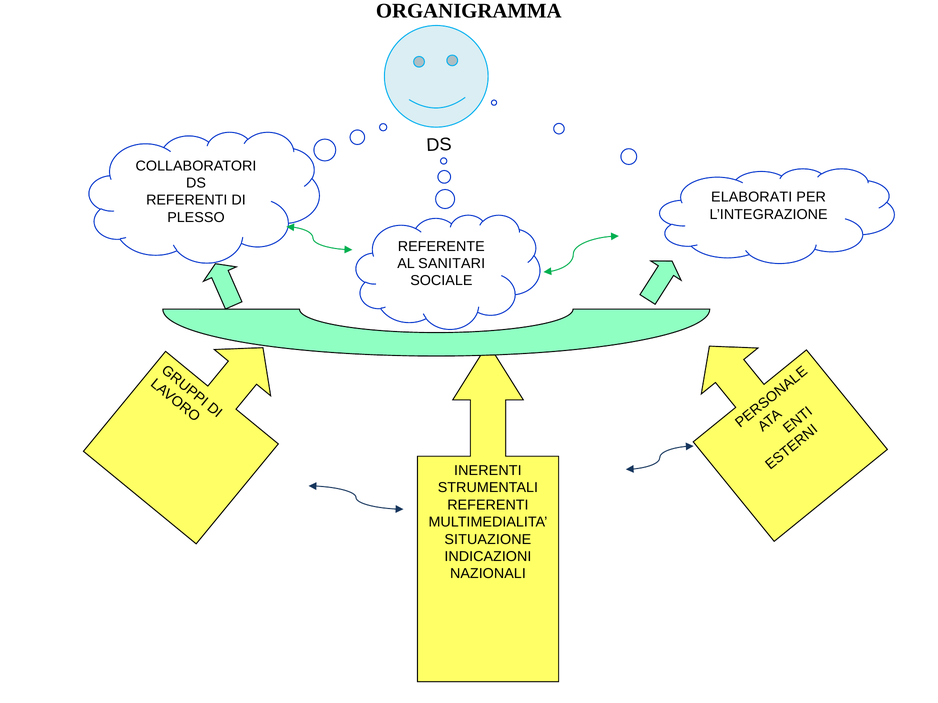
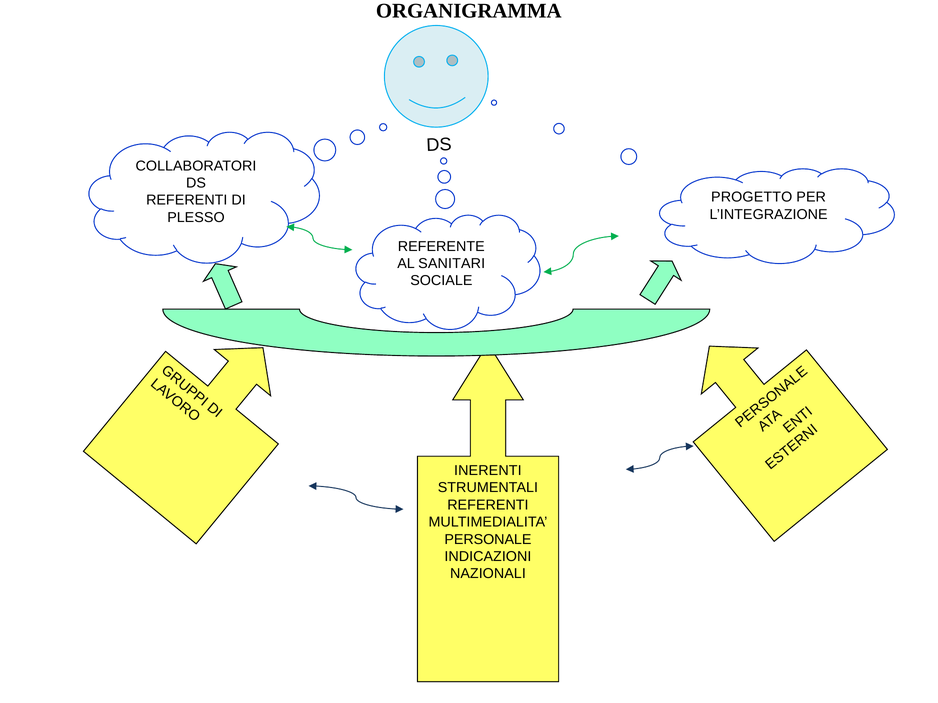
ELABORATI: ELABORATI -> PROGETTO
SITUAZIONE: SITUAZIONE -> PERSONALE
